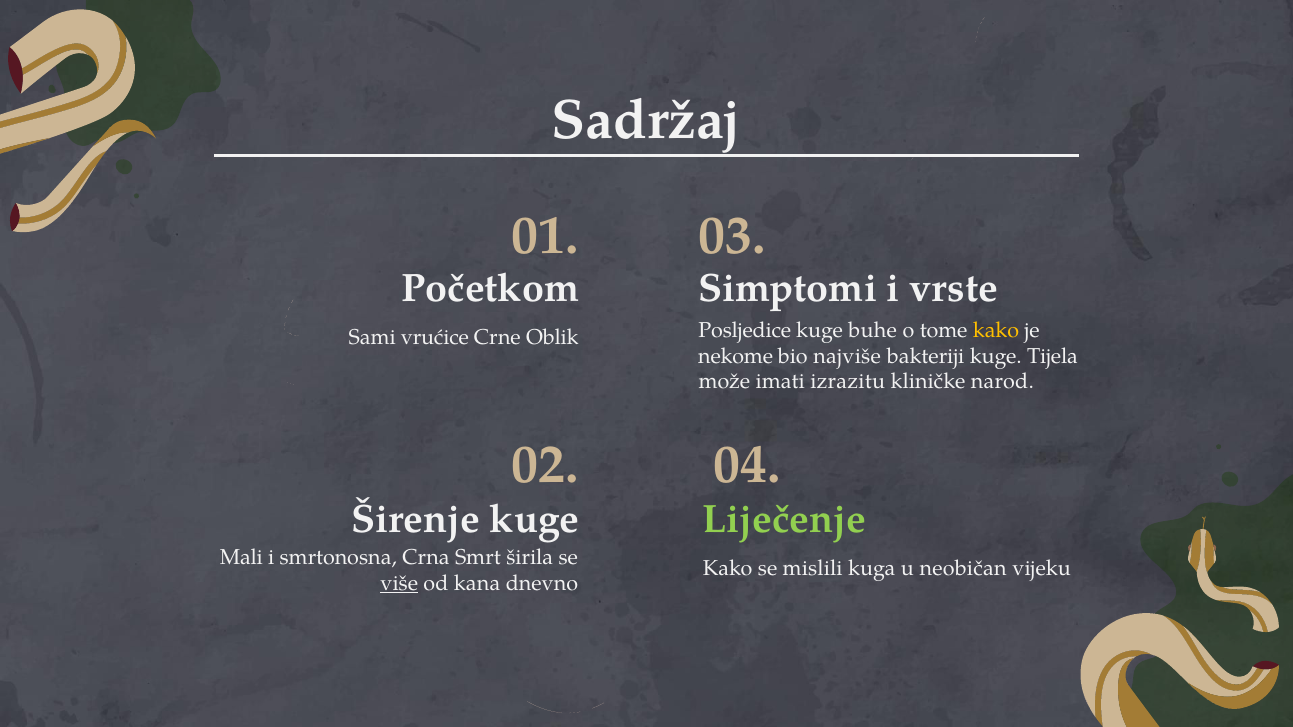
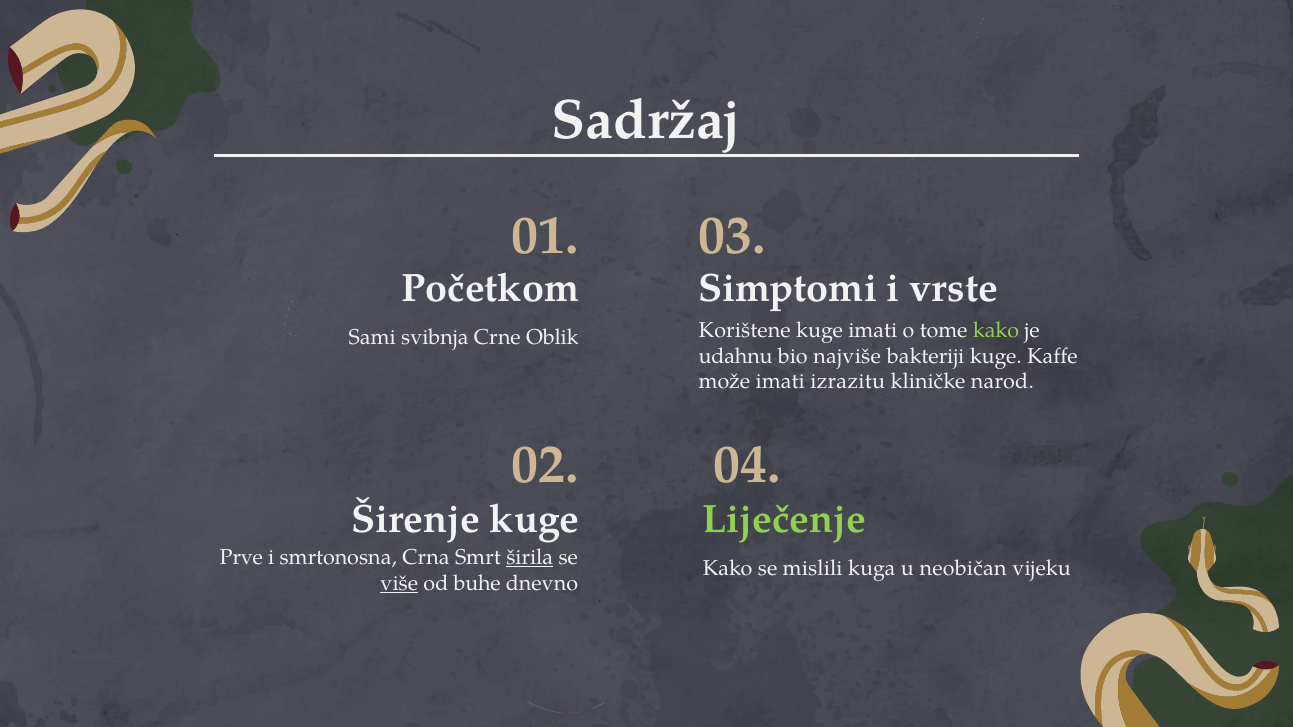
Posljedice: Posljedice -> Korištene
kuge buhe: buhe -> imati
kako at (996, 330) colour: yellow -> light green
vrućice: vrućice -> svibnja
nekome: nekome -> udahnu
Tijela: Tijela -> Kaffe
Mali: Mali -> Prve
širila underline: none -> present
kana: kana -> buhe
